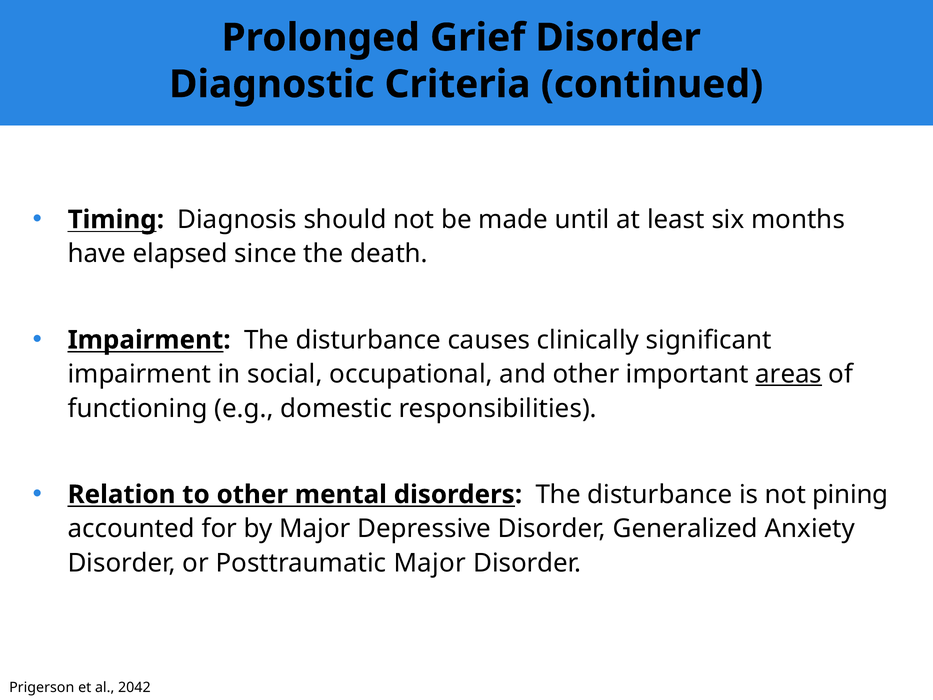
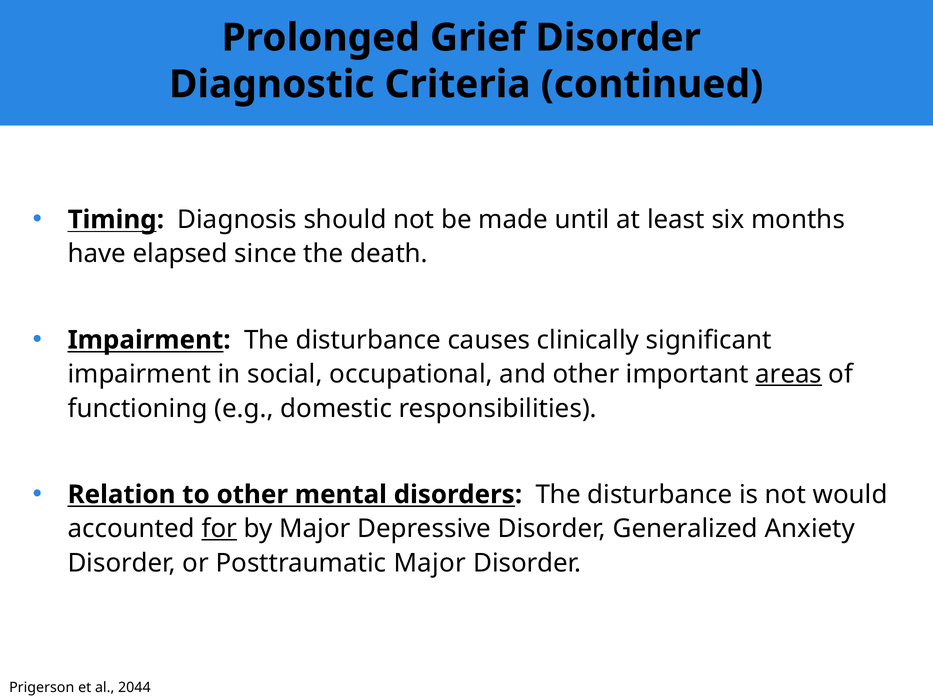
pining: pining -> would
for underline: none -> present
2042: 2042 -> 2044
